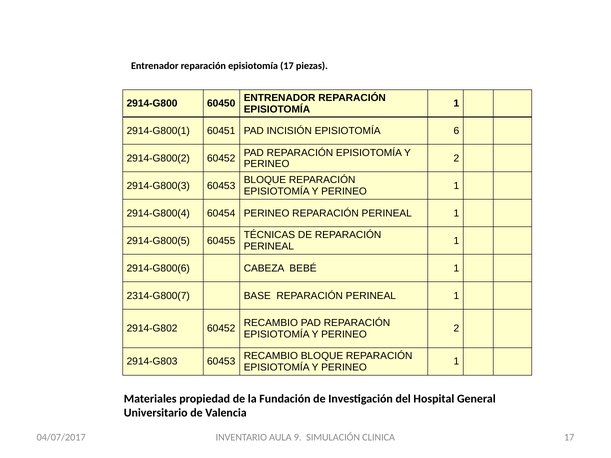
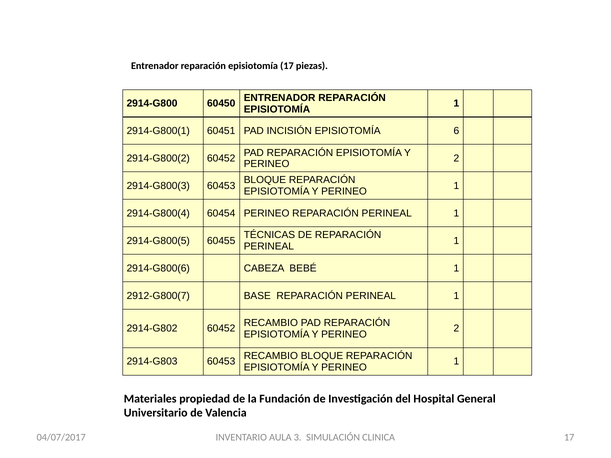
2314-G800(7: 2314-G800(7 -> 2912-G800(7
9: 9 -> 3
